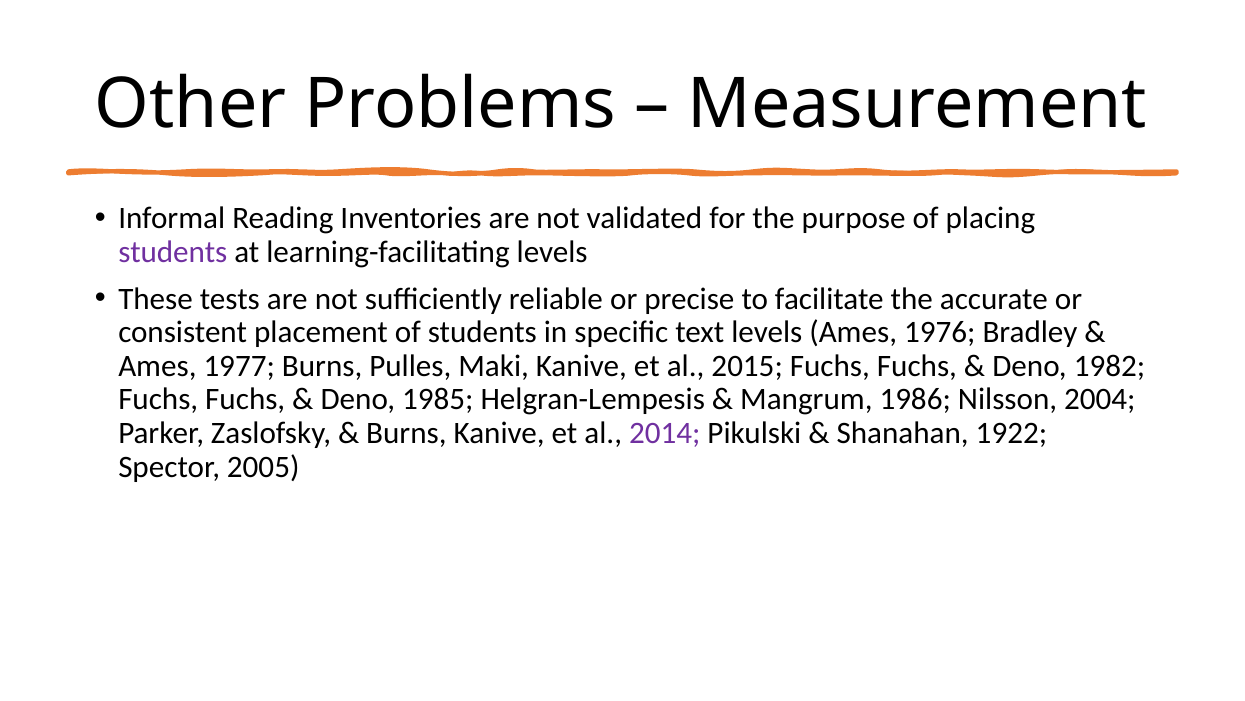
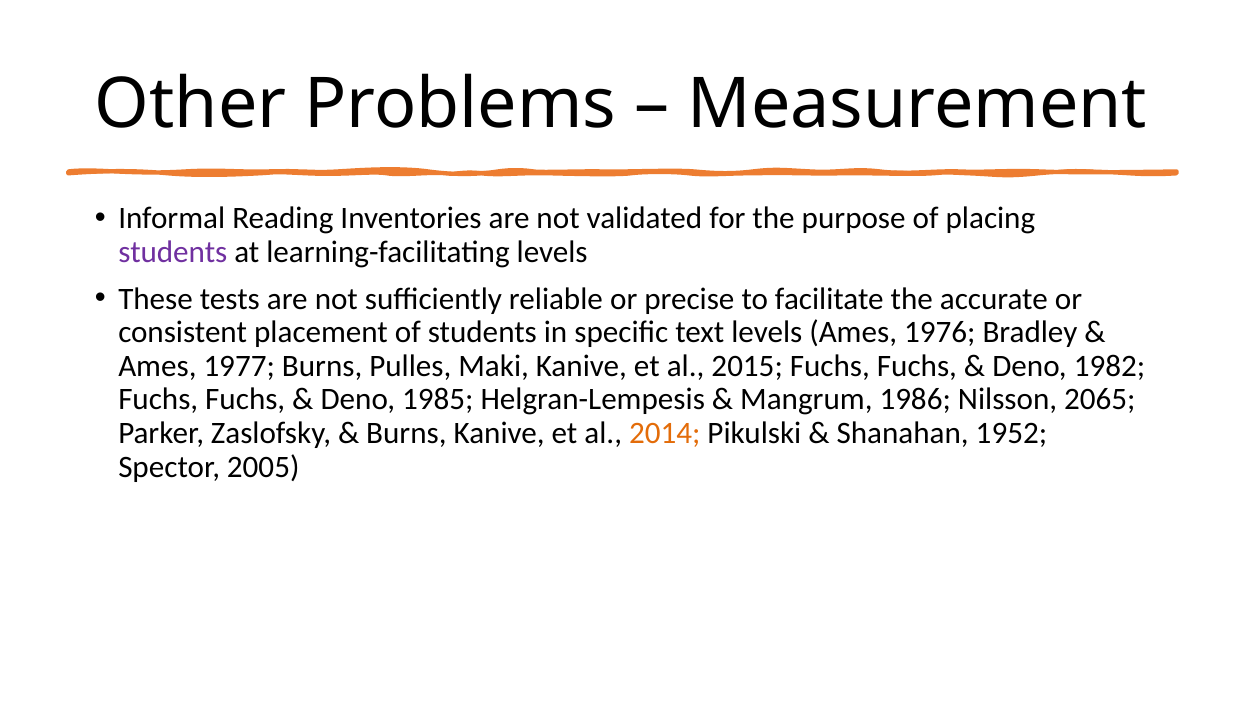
2004: 2004 -> 2065
2014 colour: purple -> orange
1922: 1922 -> 1952
